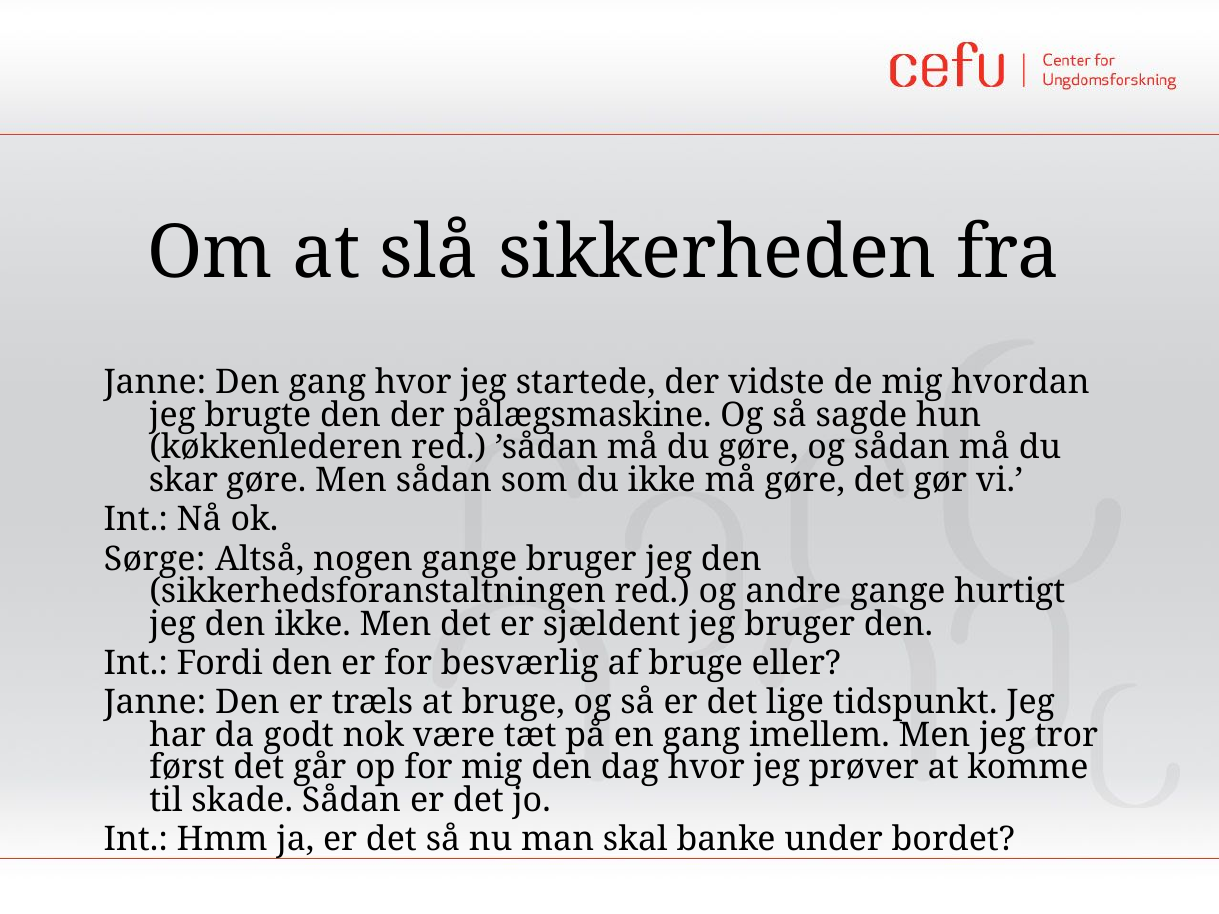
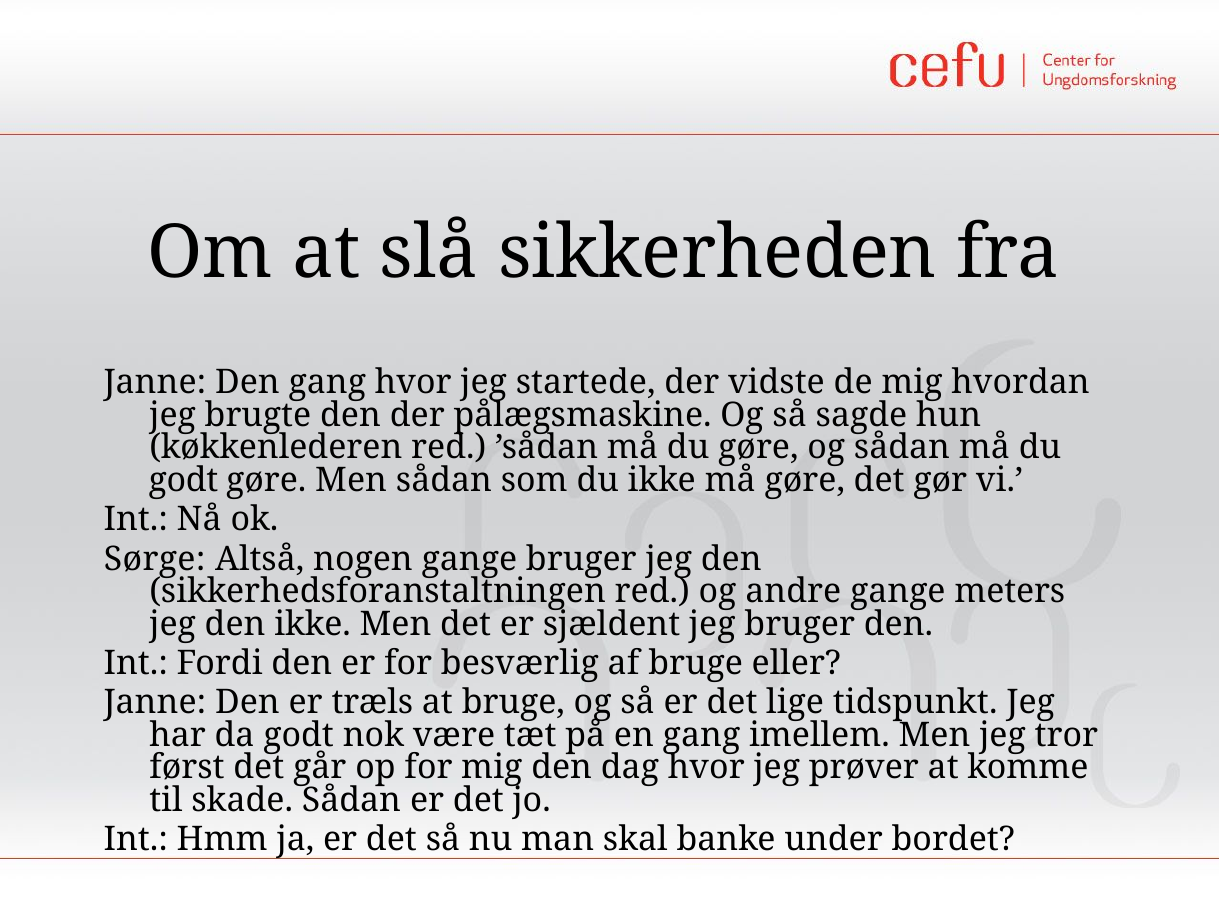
skar at (183, 480): skar -> godt
hurtigt: hurtigt -> meters
